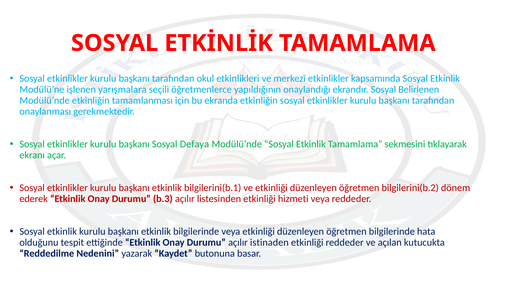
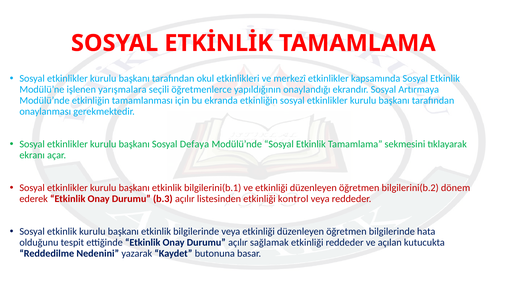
Belirlenen: Belirlenen -> Artırmaya
hizmeti: hizmeti -> kontrol
istinaden: istinaden -> sağlamak
